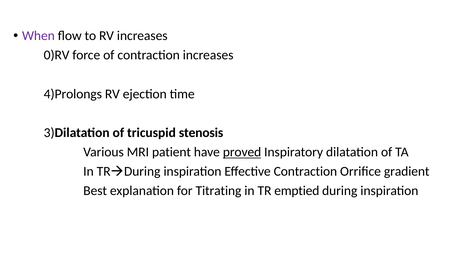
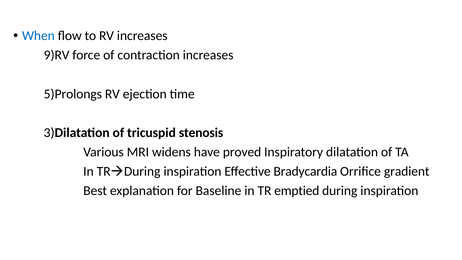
When colour: purple -> blue
0)RV: 0)RV -> 9)RV
4)Prolongs: 4)Prolongs -> 5)Prolongs
patient: patient -> widens
proved underline: present -> none
Effective Contraction: Contraction -> Bradycardia
Titrating: Titrating -> Baseline
